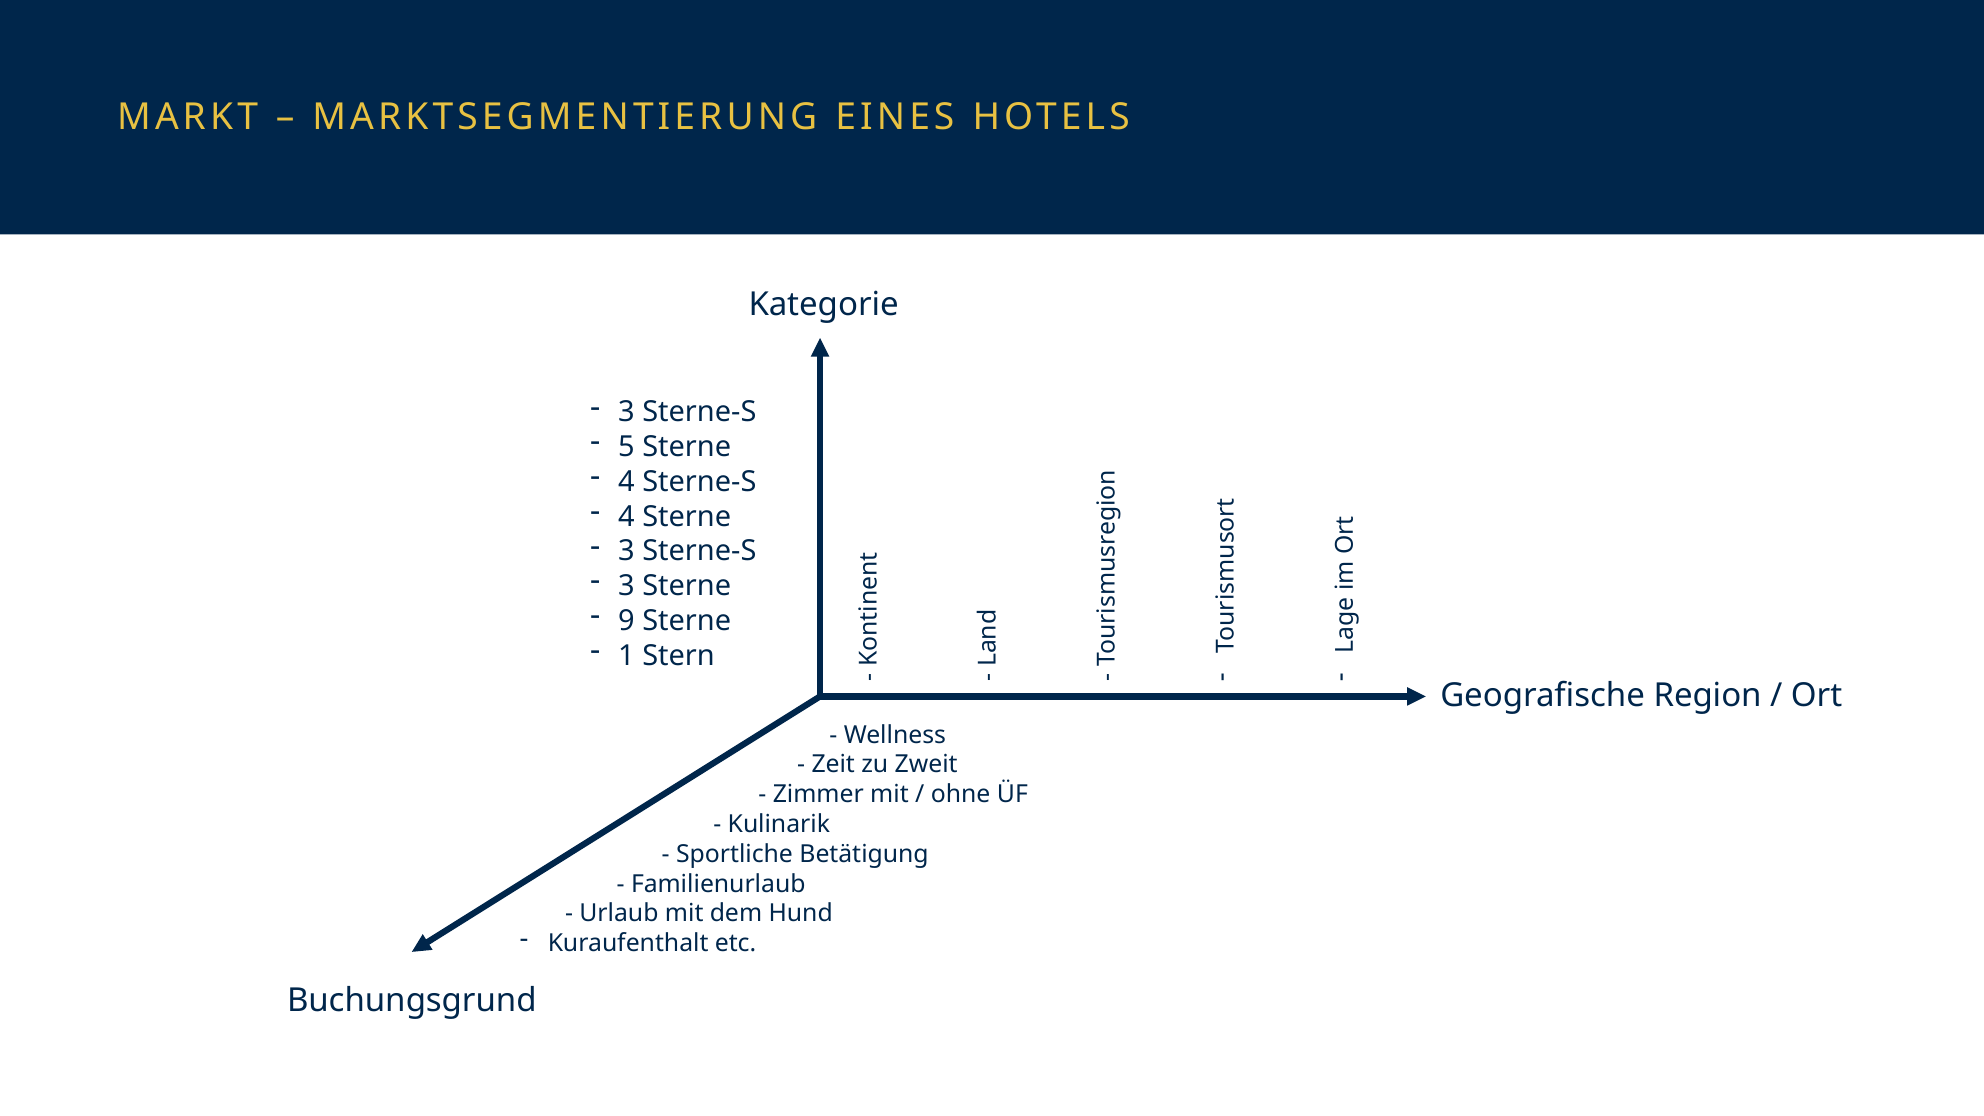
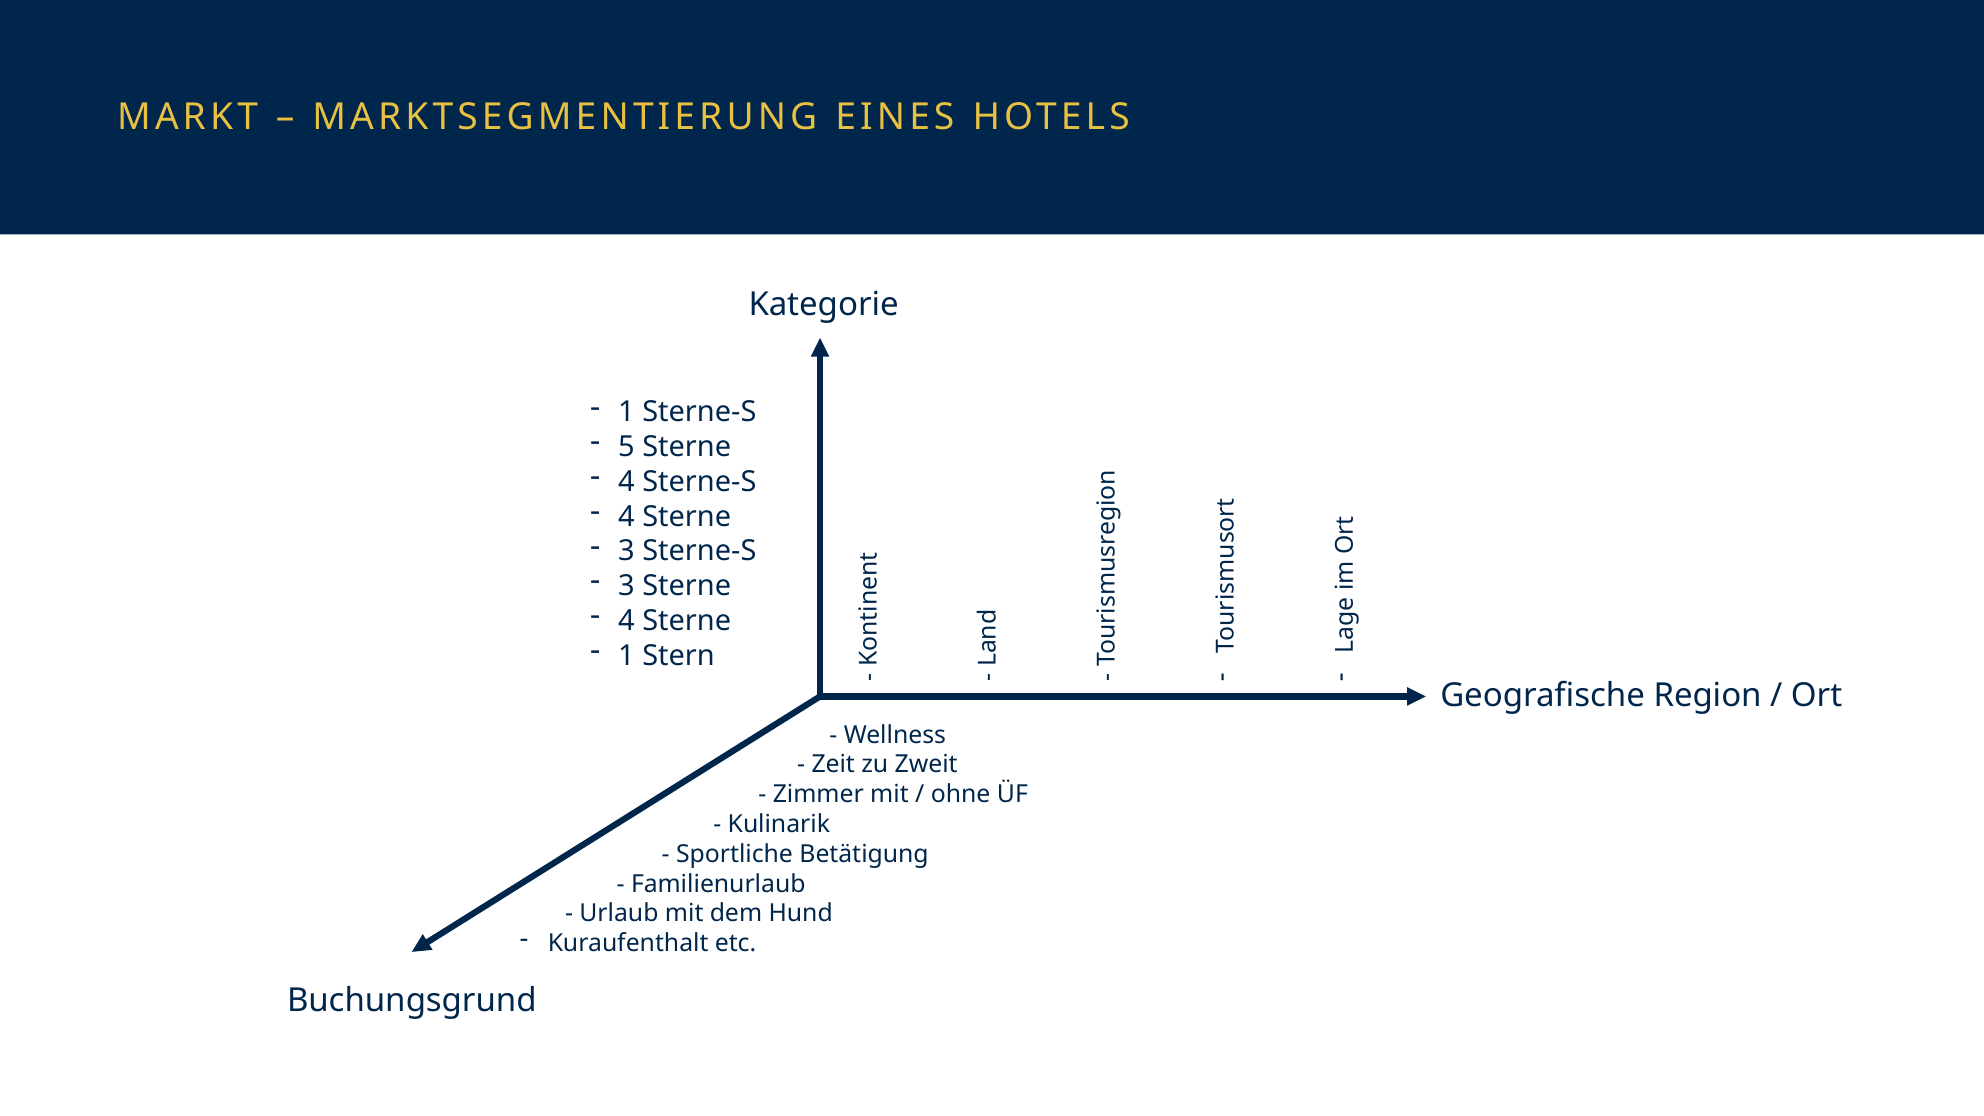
3 at (626, 412): 3 -> 1
9 at (626, 621): 9 -> 4
